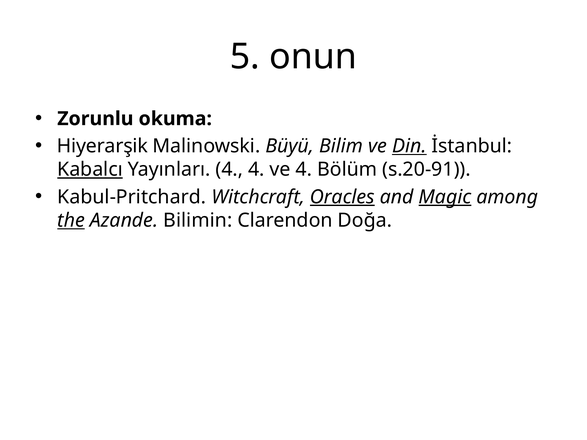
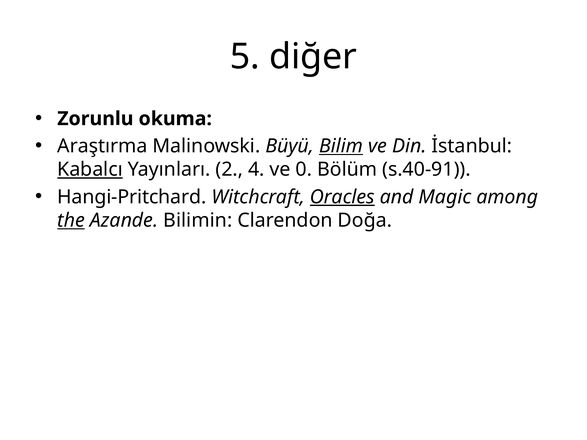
onun: onun -> diğer
Hiyerarşik: Hiyerarşik -> Araştırma
Bilim underline: none -> present
Din underline: present -> none
Yayınları 4: 4 -> 2
ve 4: 4 -> 0
s.20-91: s.20-91 -> s.40-91
Kabul-Pritchard: Kabul-Pritchard -> Hangi-Pritchard
Magic underline: present -> none
